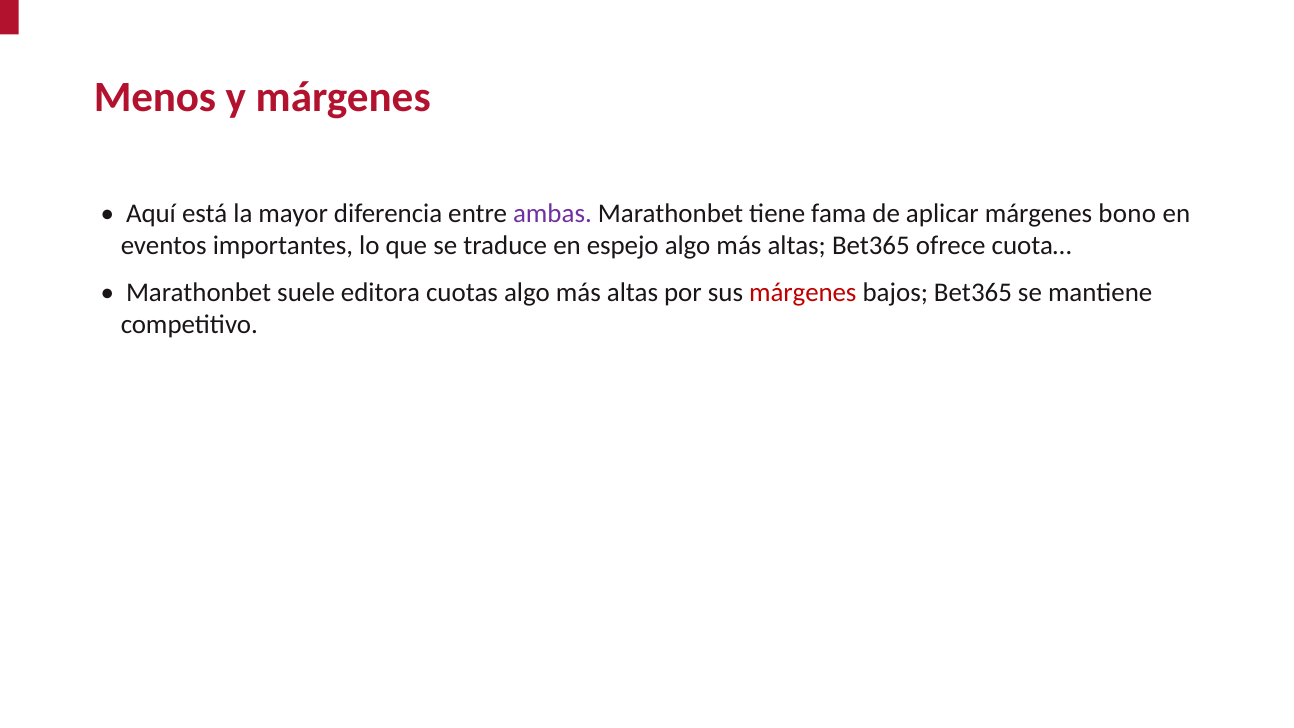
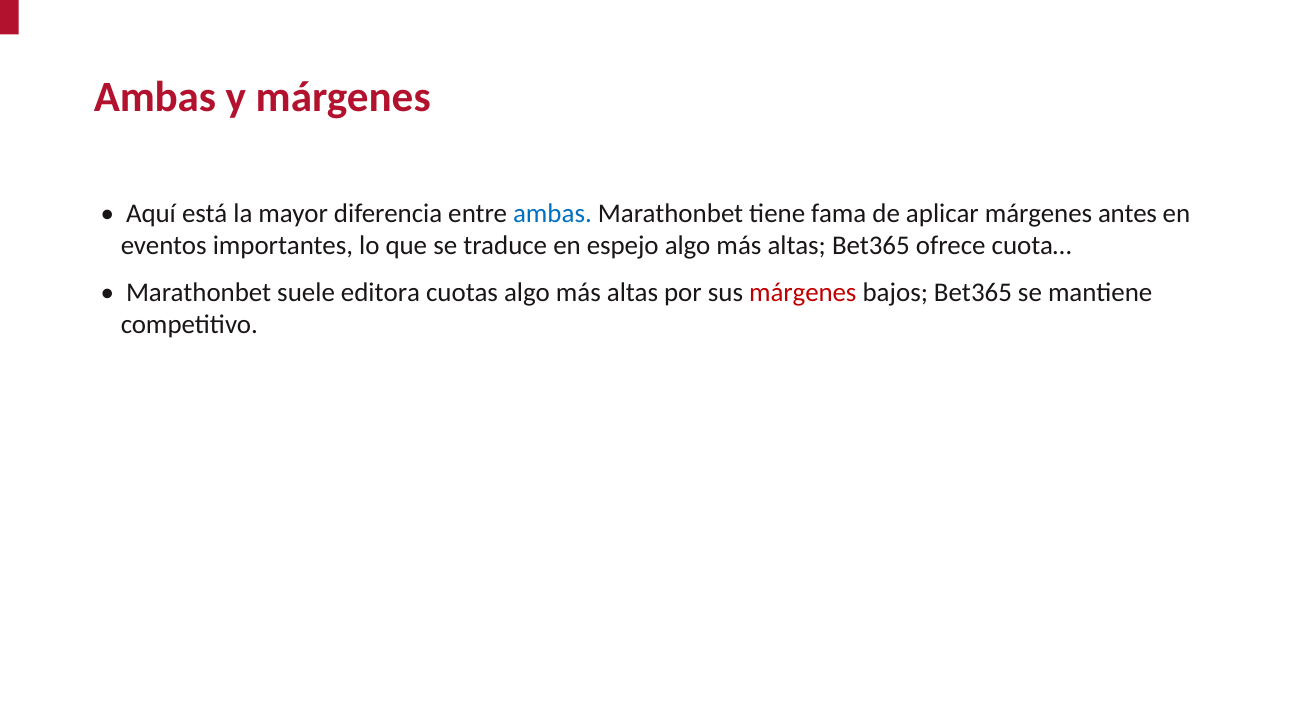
Menos at (155, 97): Menos -> Ambas
ambas at (552, 213) colour: purple -> blue
bono: bono -> antes
